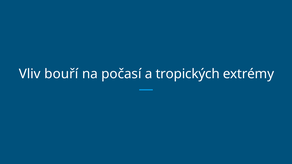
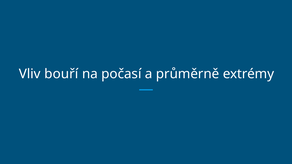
tropických: tropických -> průměrně
